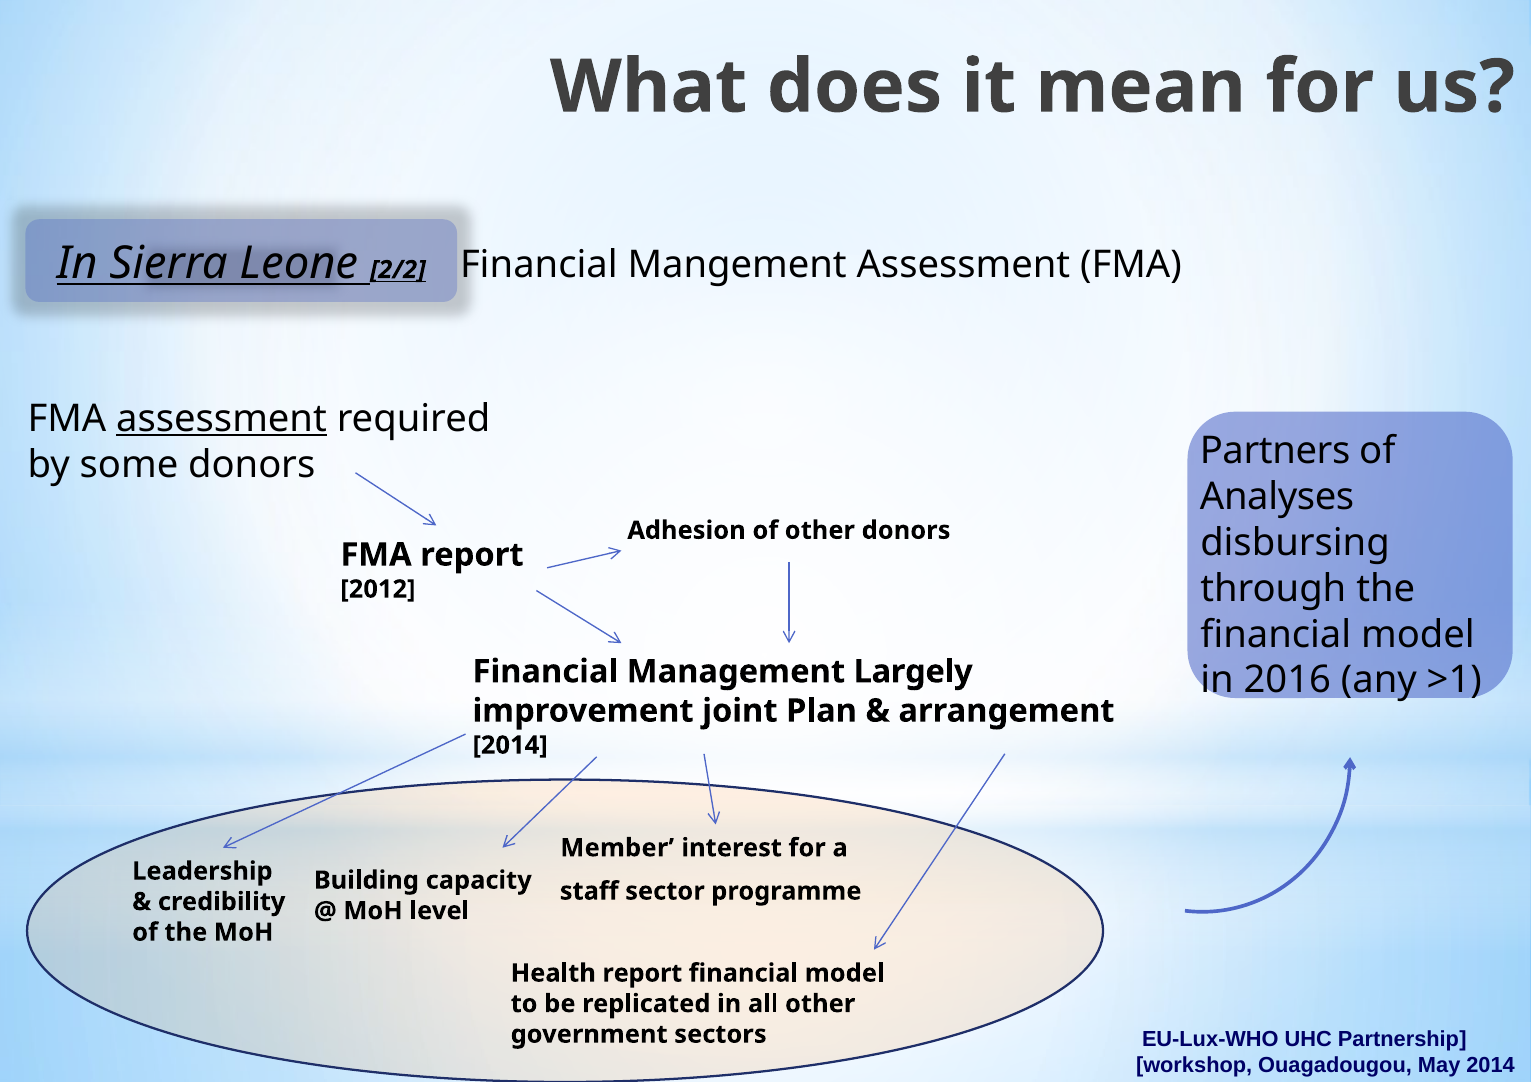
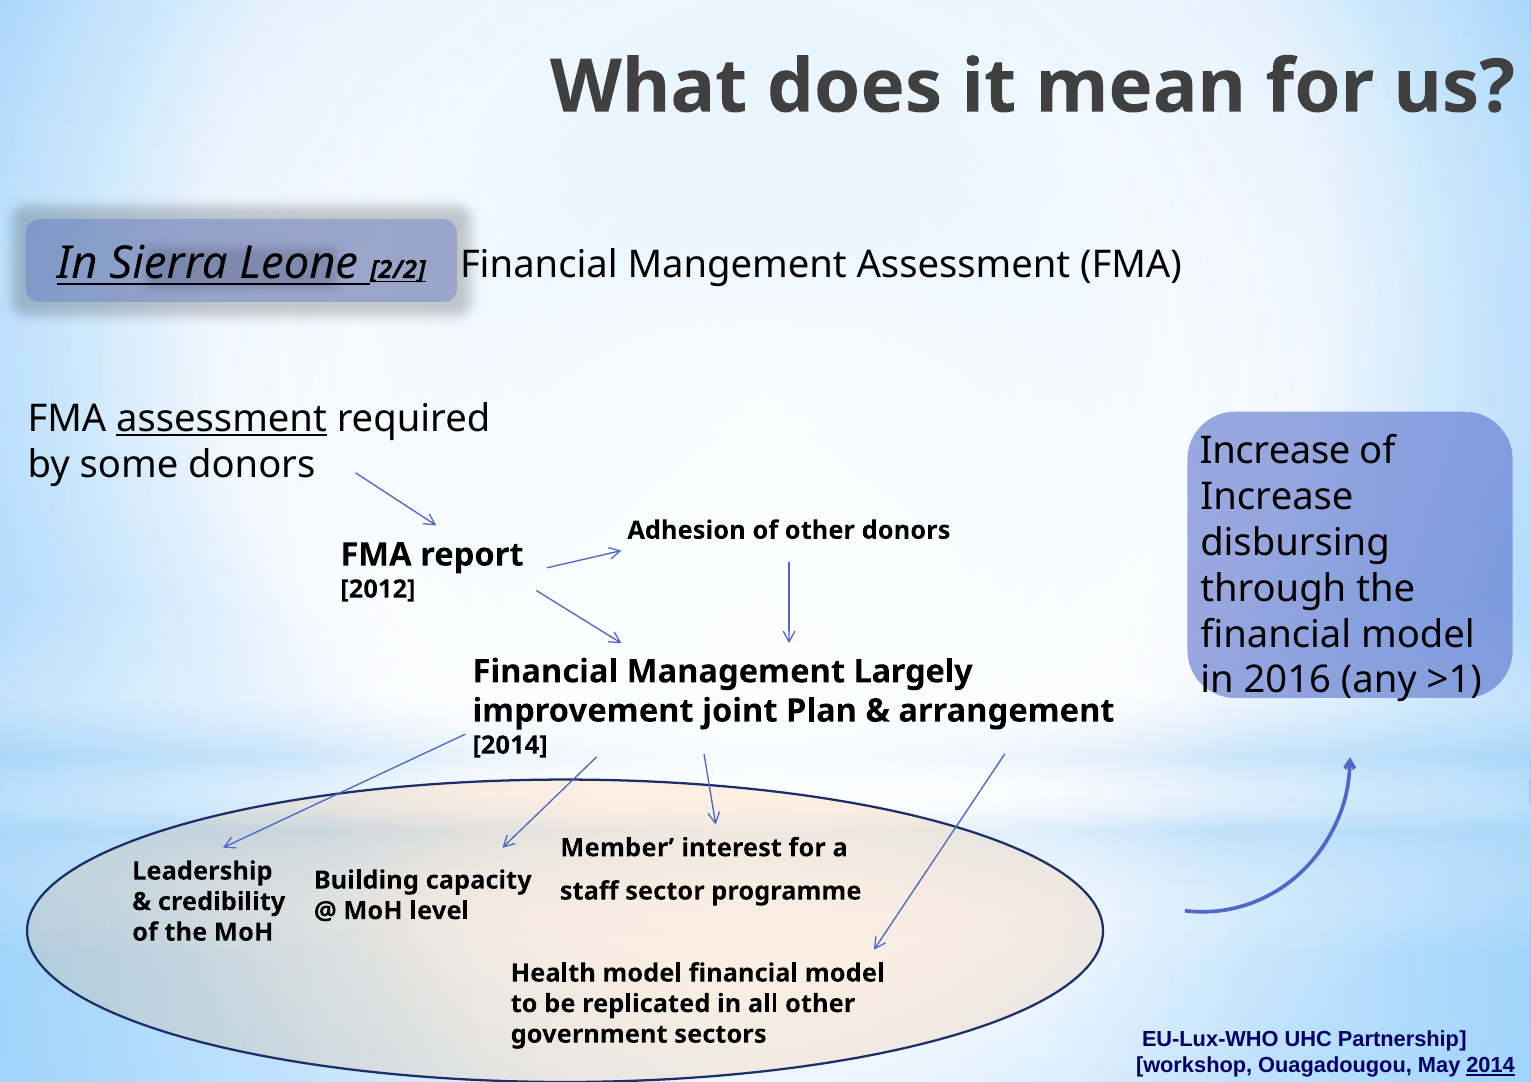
Partners at (1275, 452): Partners -> Increase
Analyses at (1277, 497): Analyses -> Increase
Health report: report -> model
2014 at (1491, 1066) underline: none -> present
